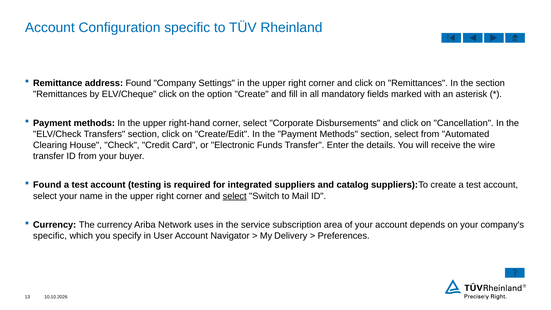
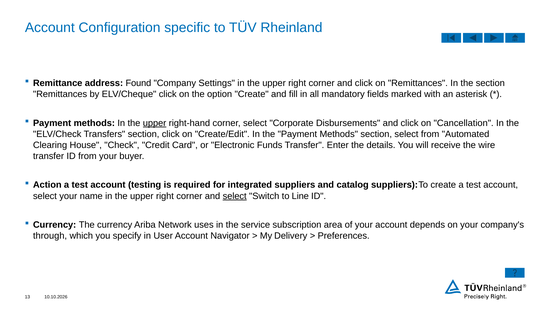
upper at (155, 123) underline: none -> present
Found at (47, 185): Found -> Action
Mail: Mail -> Line
specific at (50, 236): specific -> through
